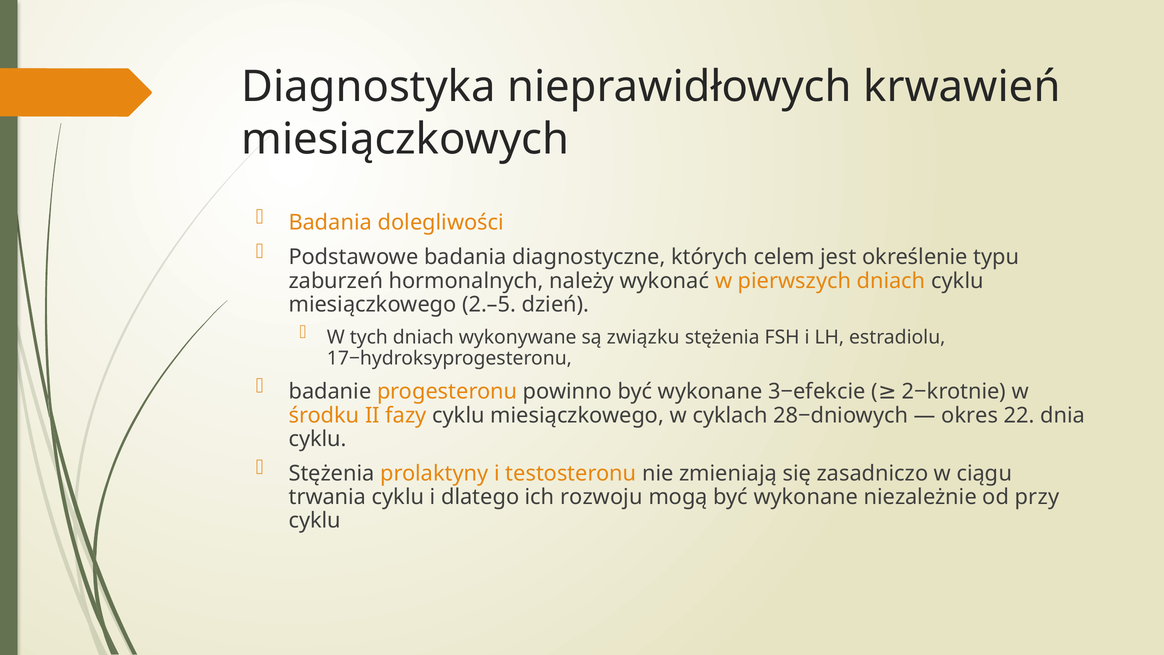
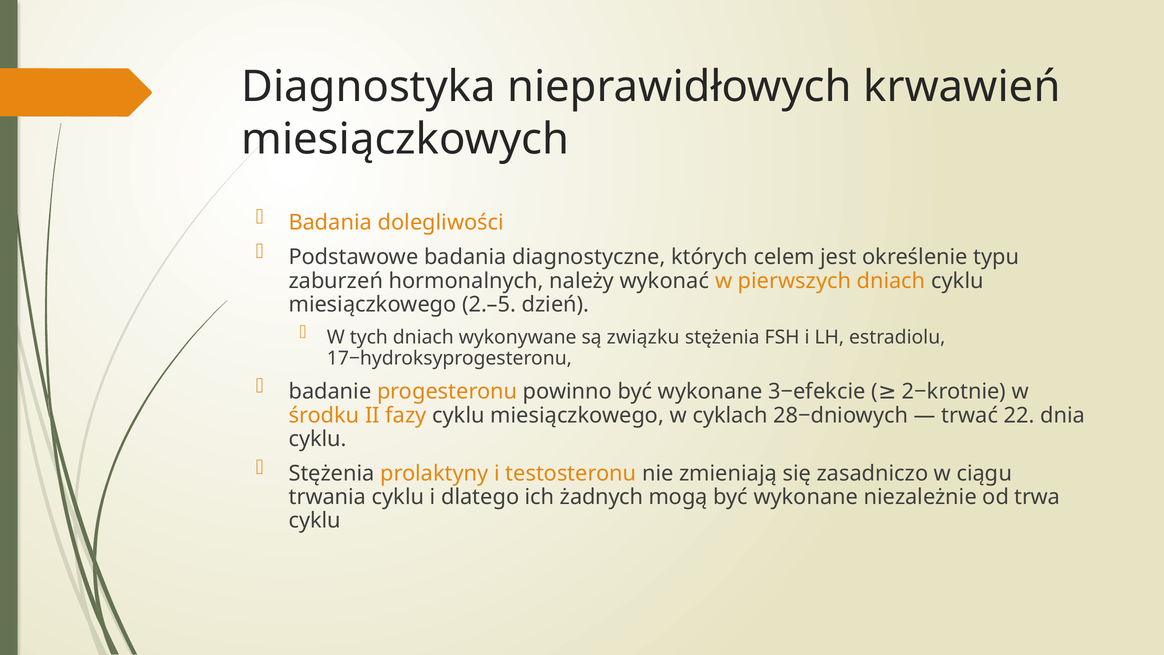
okres: okres -> trwać
rozwoju: rozwoju -> żadnych
przy: przy -> trwa
